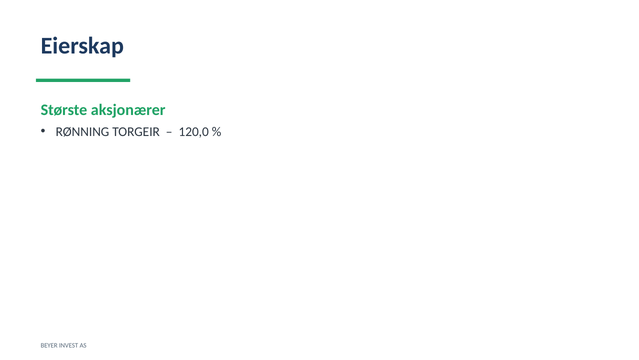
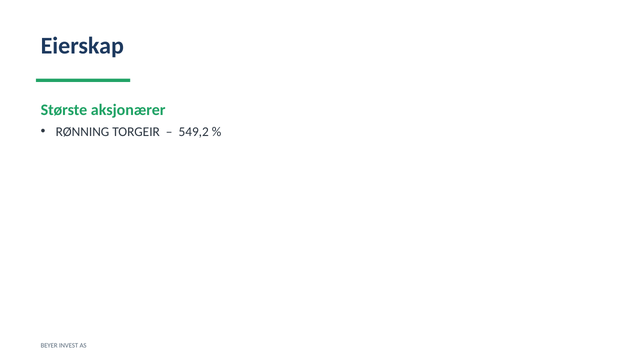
120,0: 120,0 -> 549,2
